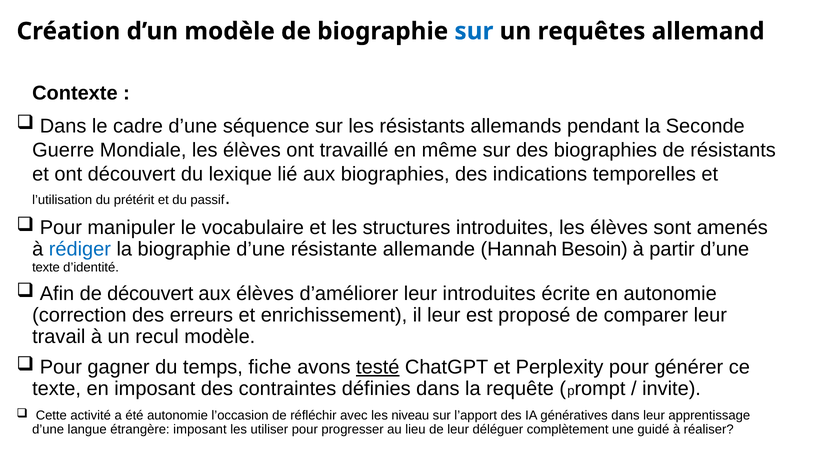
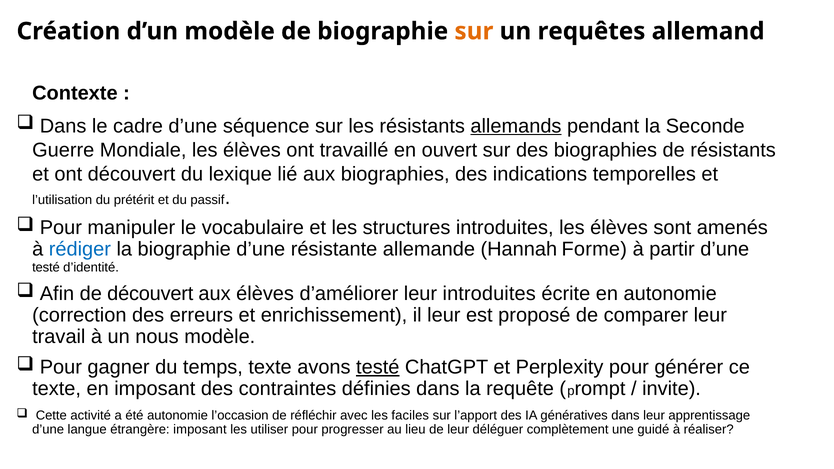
sur at (474, 31) colour: blue -> orange
allemands underline: none -> present
même: même -> ouvert
Besoin: Besoin -> Forme
texte at (46, 267): texte -> testé
recul: recul -> nous
temps fiche: fiche -> texte
niveau: niveau -> faciles
